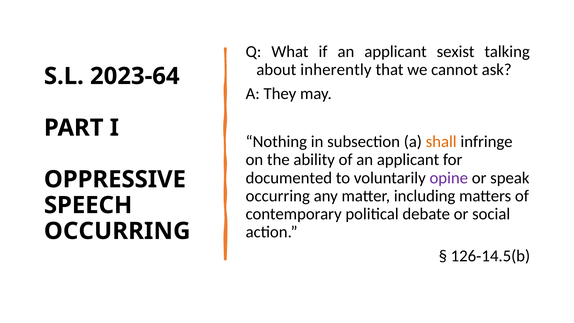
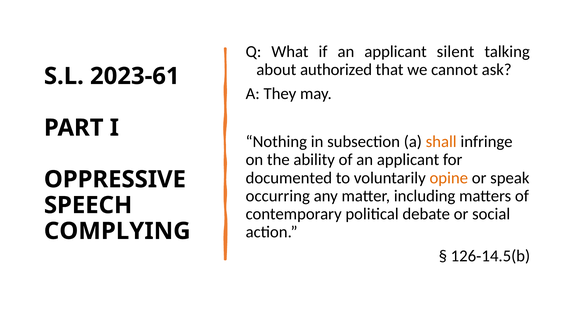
sexist: sexist -> silent
inherently: inherently -> authorized
2023-64: 2023-64 -> 2023-61
opine colour: purple -> orange
OCCURRING at (117, 231): OCCURRING -> COMPLYING
